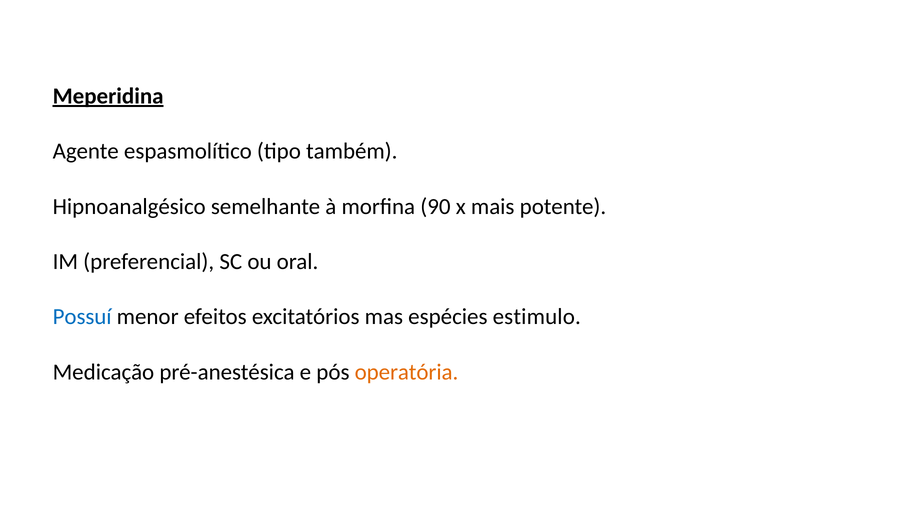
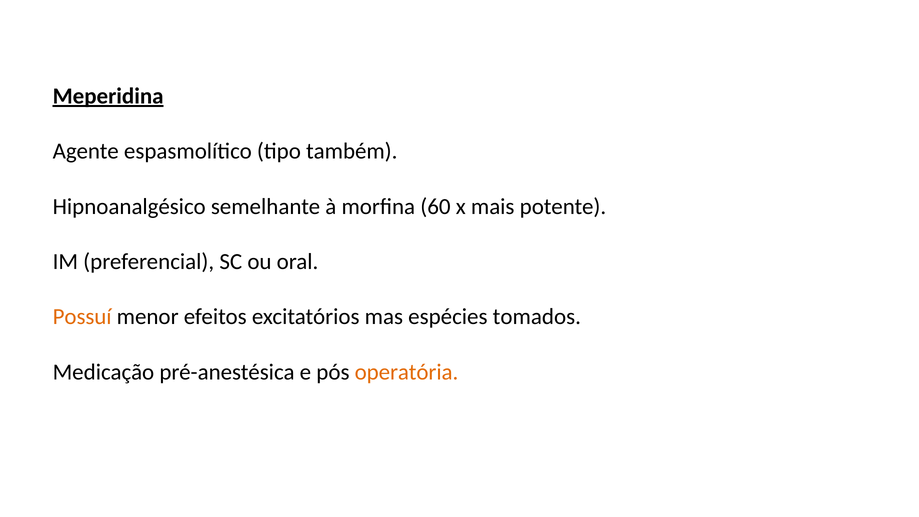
90: 90 -> 60
Possuí colour: blue -> orange
estimulo: estimulo -> tomados
